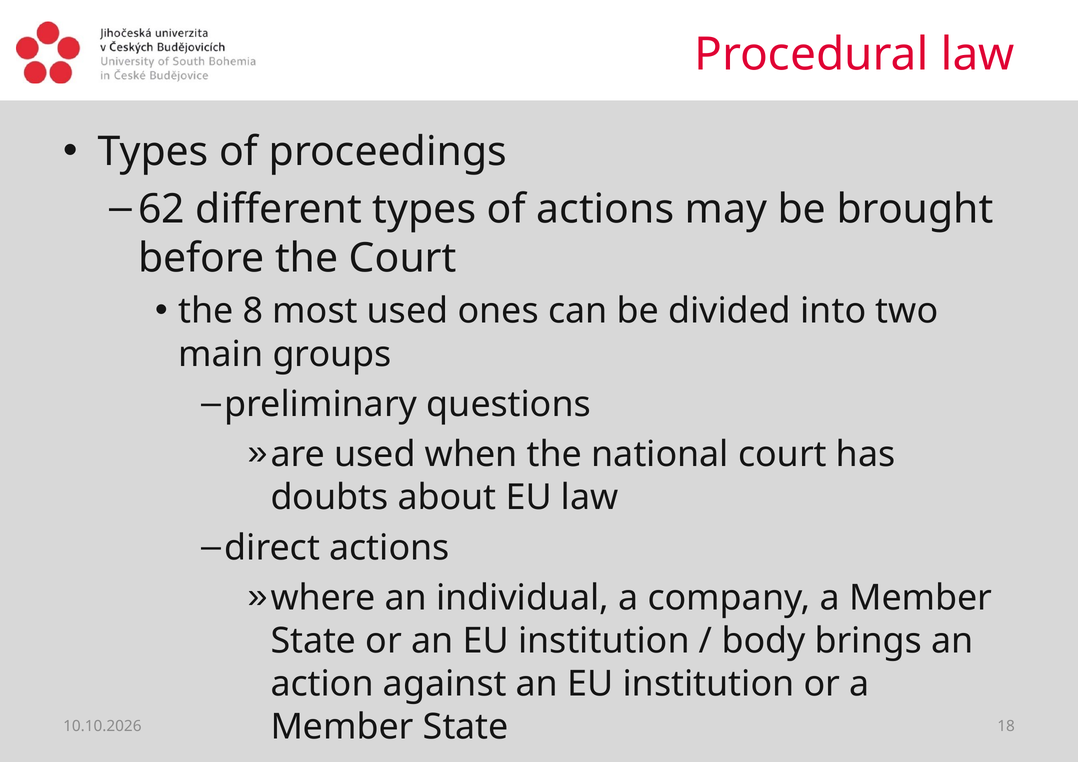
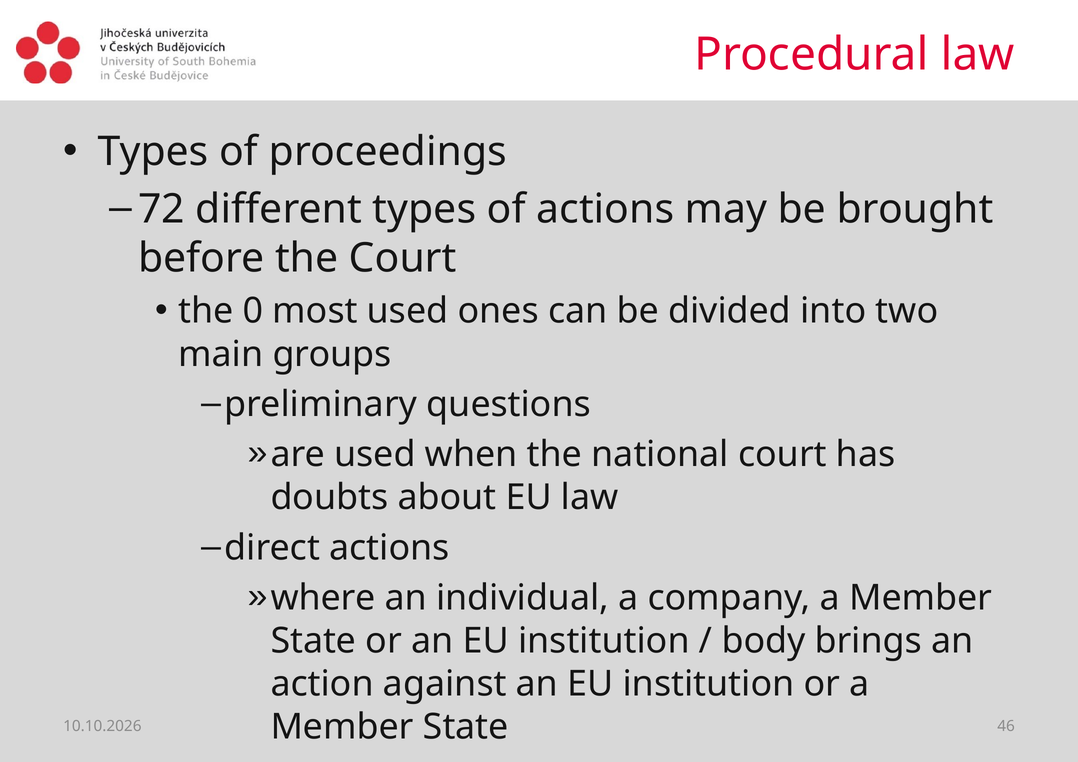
62: 62 -> 72
8: 8 -> 0
18: 18 -> 46
